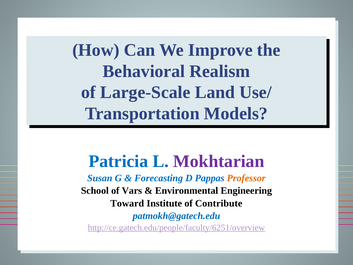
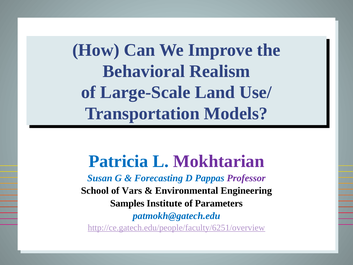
Professor colour: orange -> purple
Toward: Toward -> Samples
Contribute: Contribute -> Parameters
